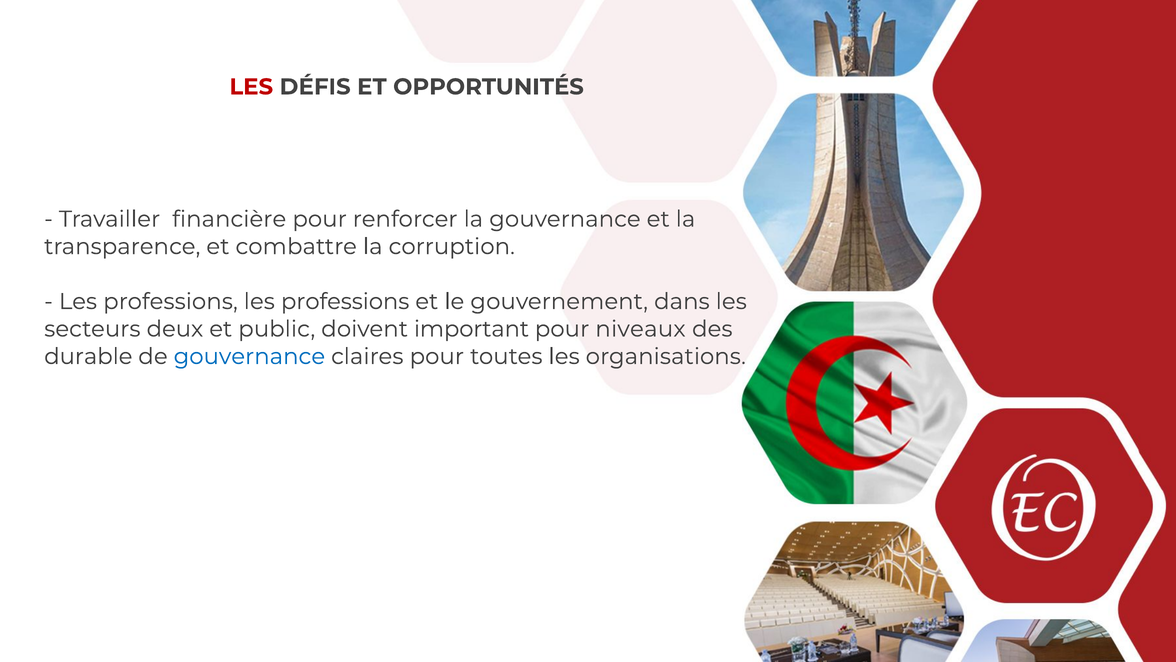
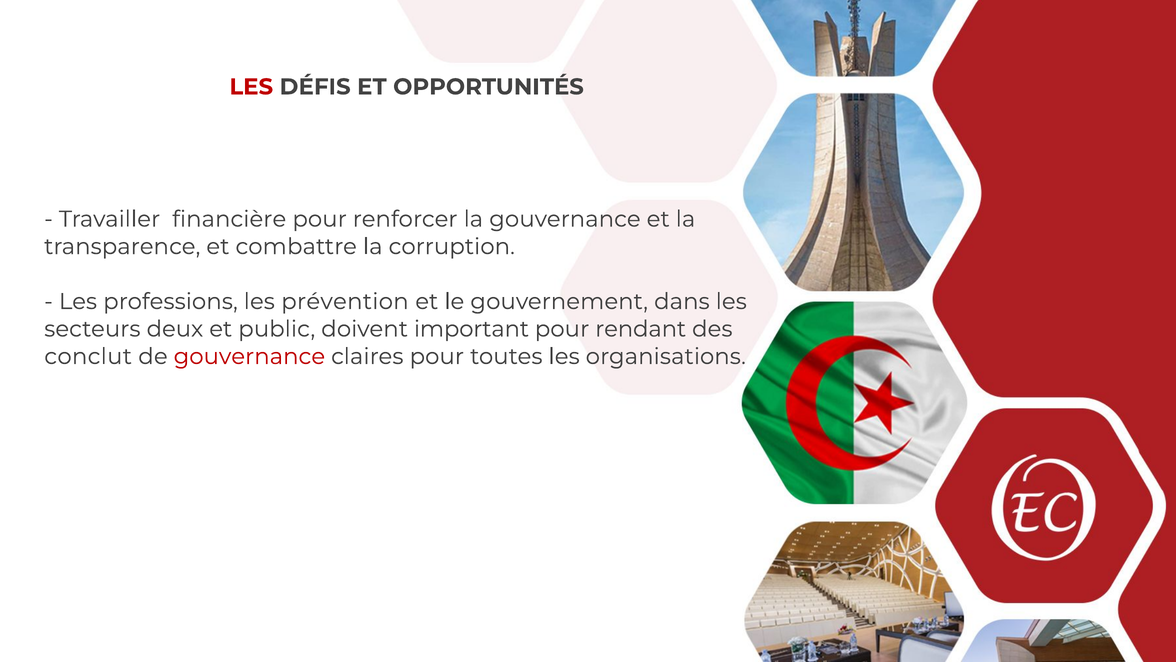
professions les professions: professions -> prévention
niveaux: niveaux -> rendant
durable: durable -> conclut
gouvernance at (249, 356) colour: blue -> red
